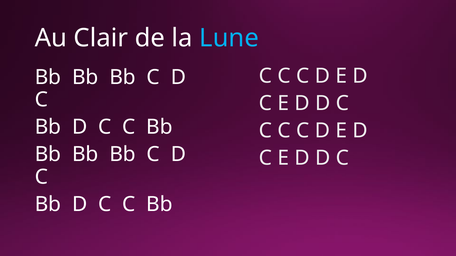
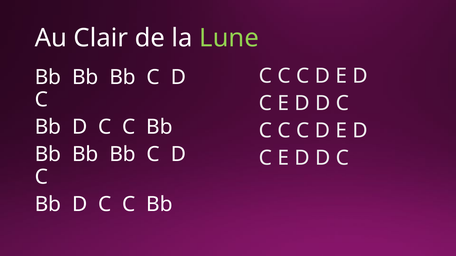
Lune colour: light blue -> light green
